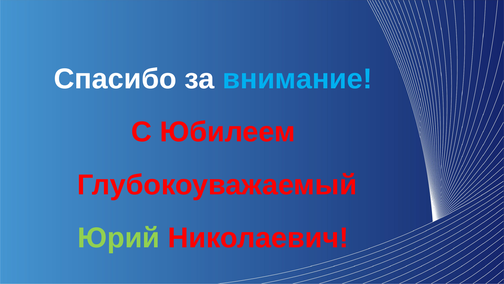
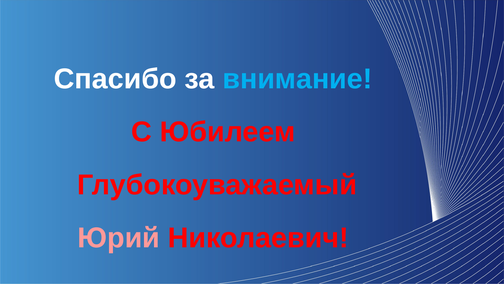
Юрий colour: light green -> pink
